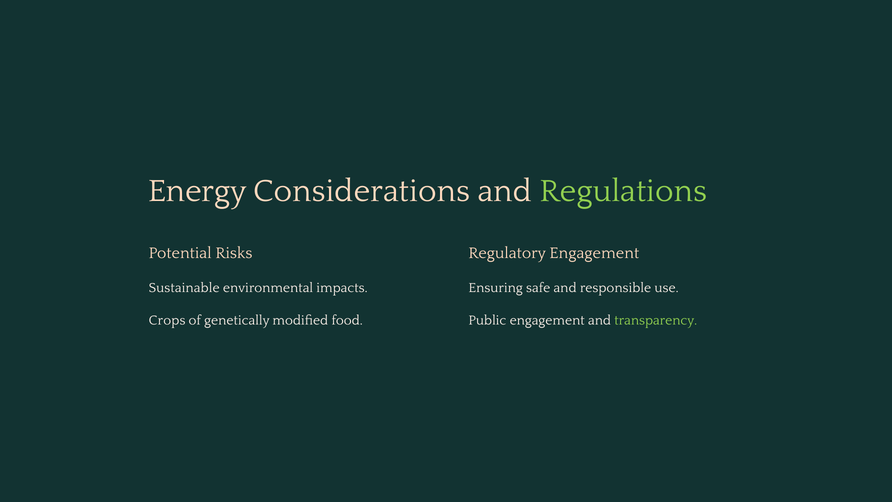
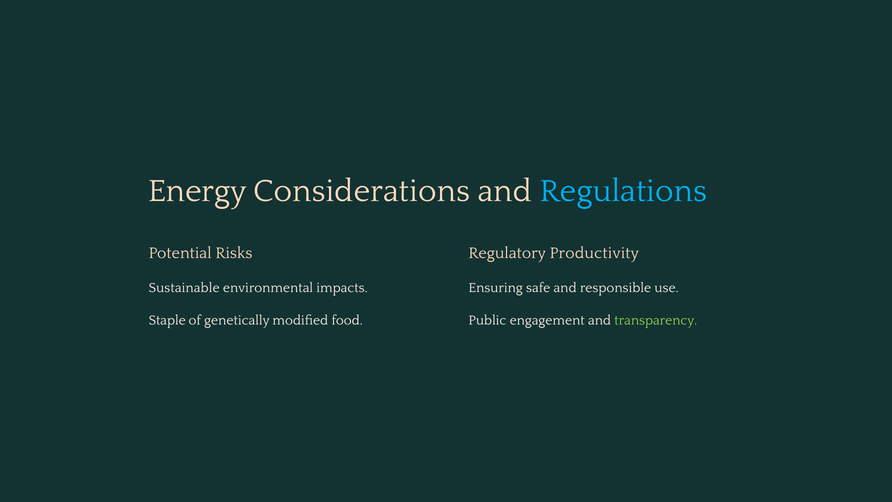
Regulations colour: light green -> light blue
Regulatory Engagement: Engagement -> Productivity
Crops: Crops -> Staple
